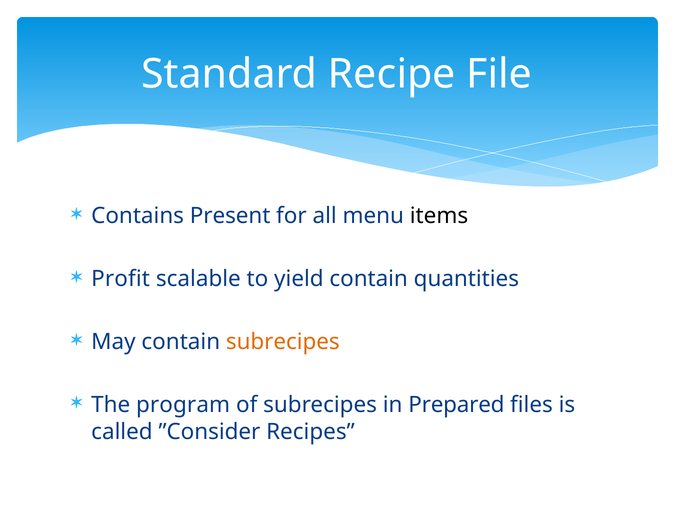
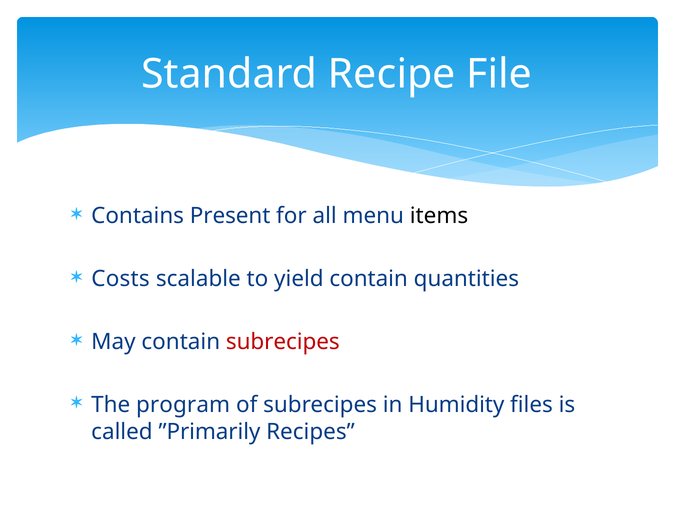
Profit: Profit -> Costs
subrecipes at (283, 341) colour: orange -> red
Prepared: Prepared -> Humidity
”Consider: ”Consider -> ”Primarily
